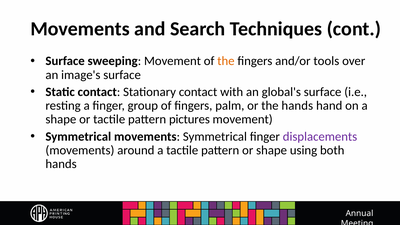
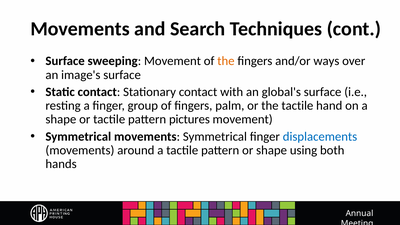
tools: tools -> ways
the hands: hands -> tactile
displacements colour: purple -> blue
